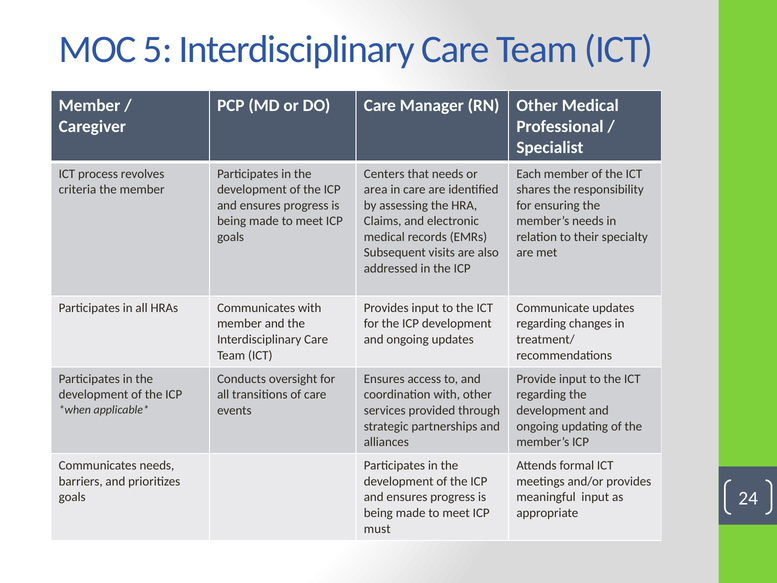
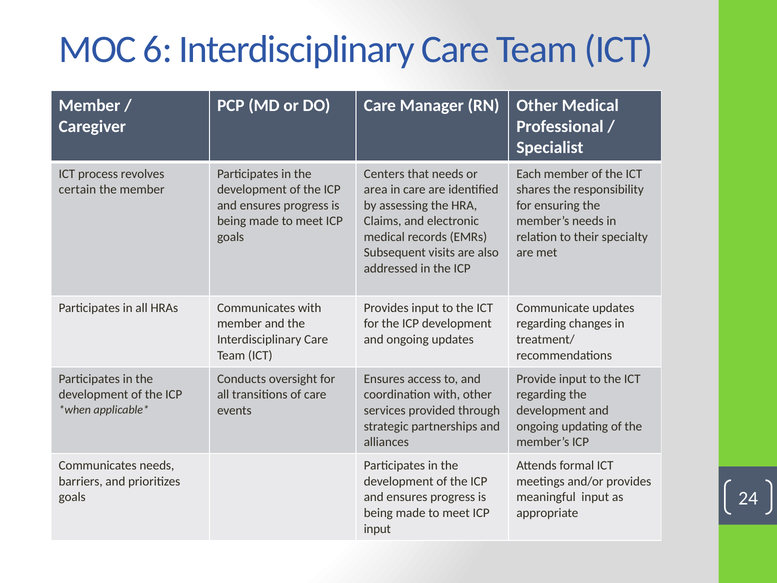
5: 5 -> 6
criteria: criteria -> certain
must at (377, 529): must -> input
